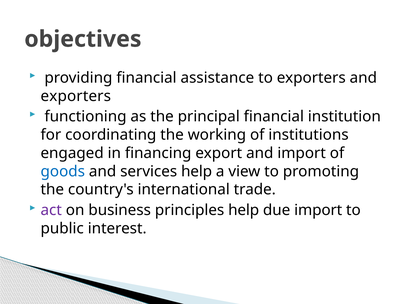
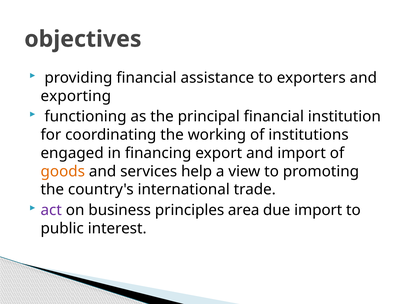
exporters at (76, 96): exporters -> exporting
goods colour: blue -> orange
principles help: help -> area
